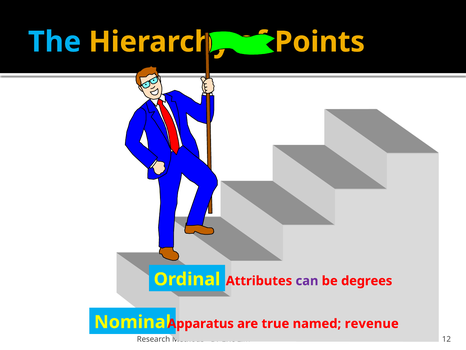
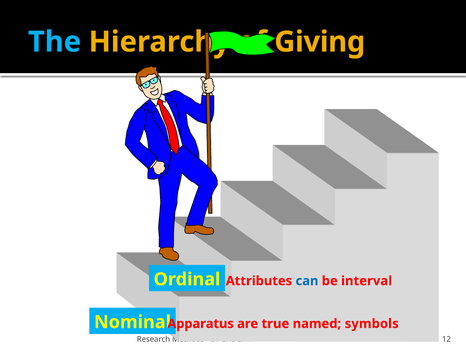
Points: Points -> Giving
can colour: purple -> blue
degrees: degrees -> interval
revenue: revenue -> symbols
